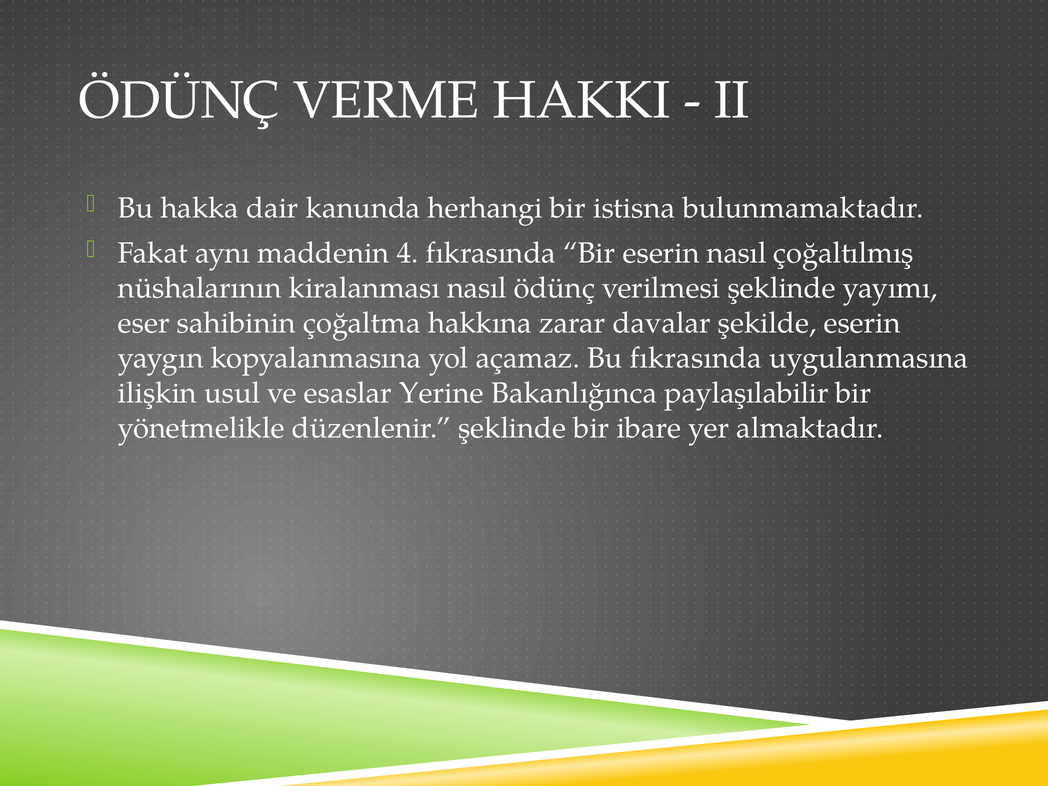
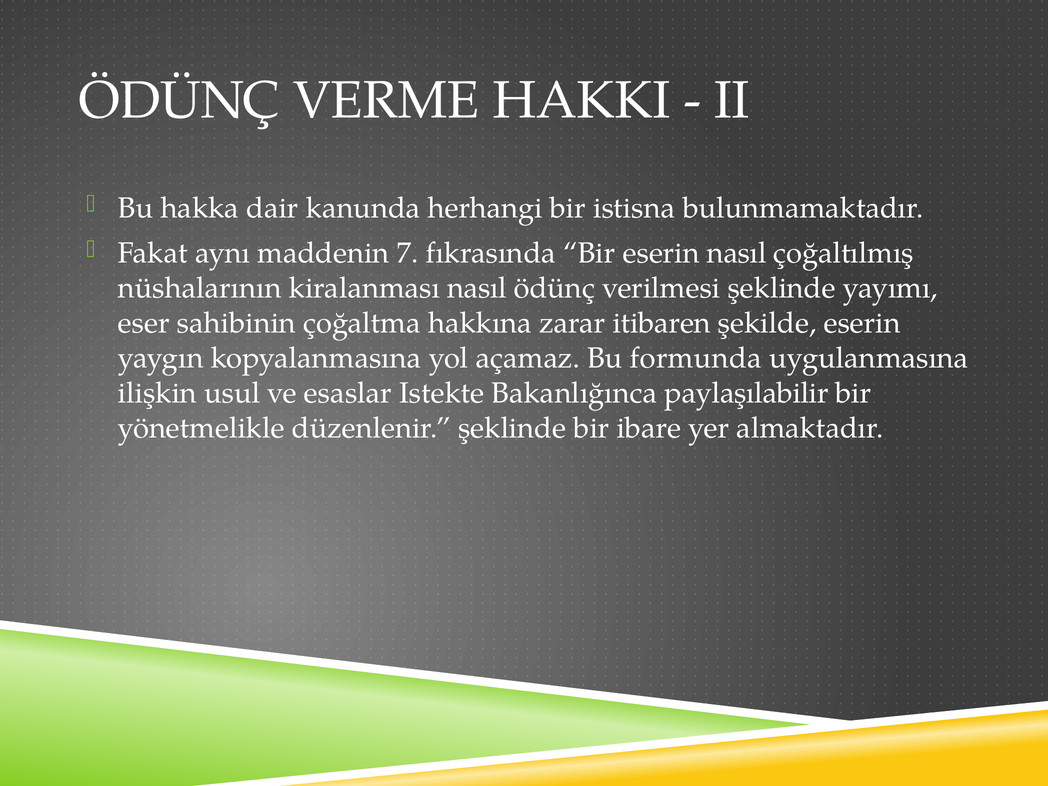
4: 4 -> 7
davalar: davalar -> itibaren
Bu fıkrasında: fıkrasında -> formunda
Yerine: Yerine -> Istekte
